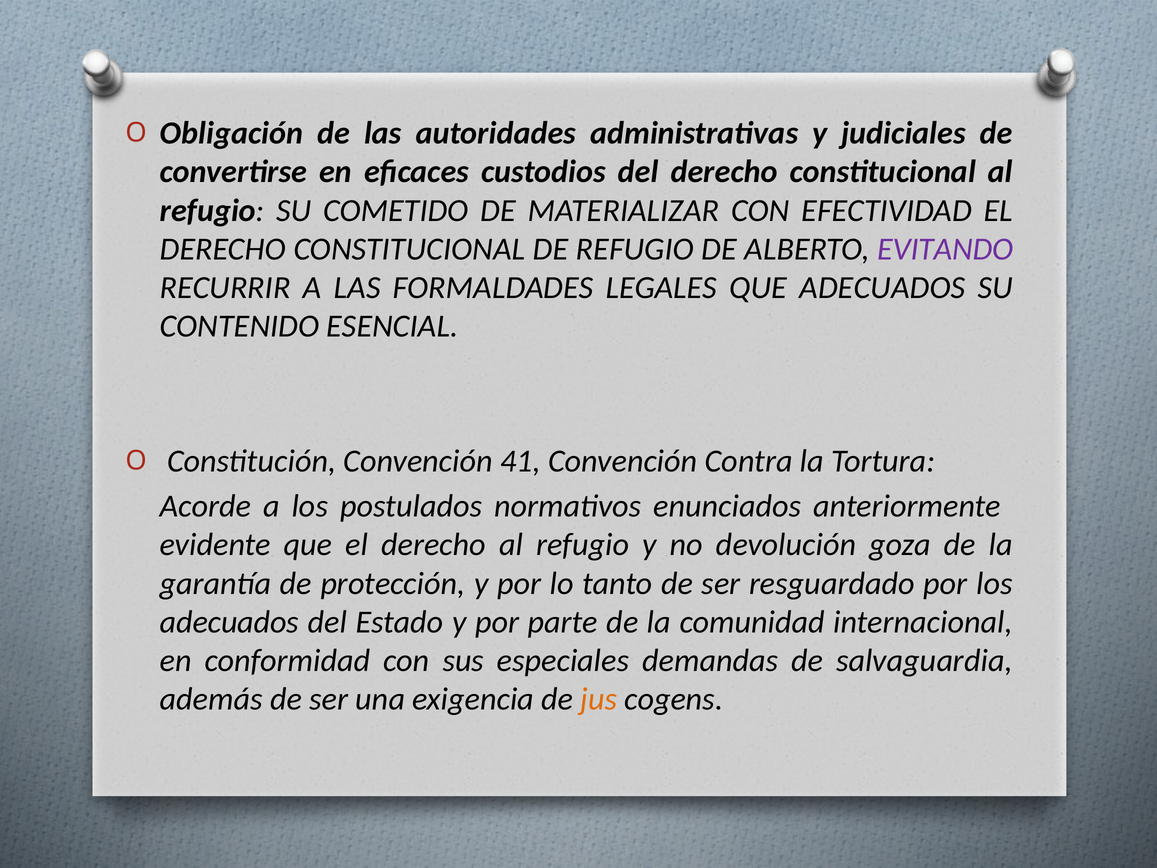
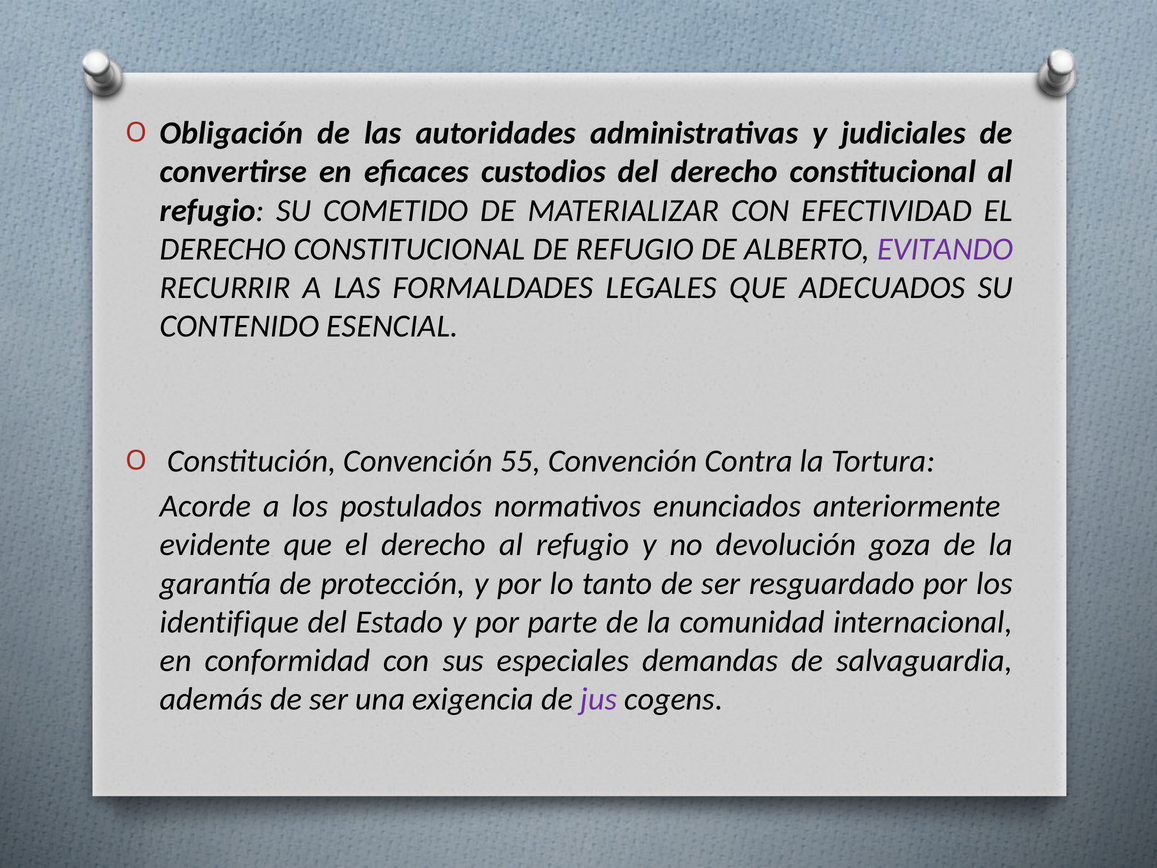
41: 41 -> 55
adecuados at (229, 622): adecuados -> identifique
jus colour: orange -> purple
